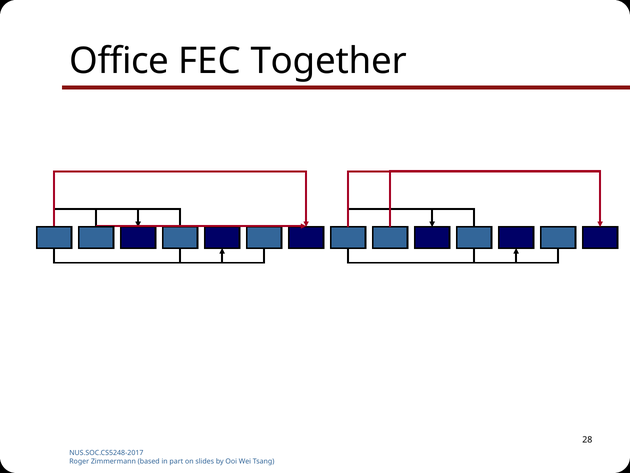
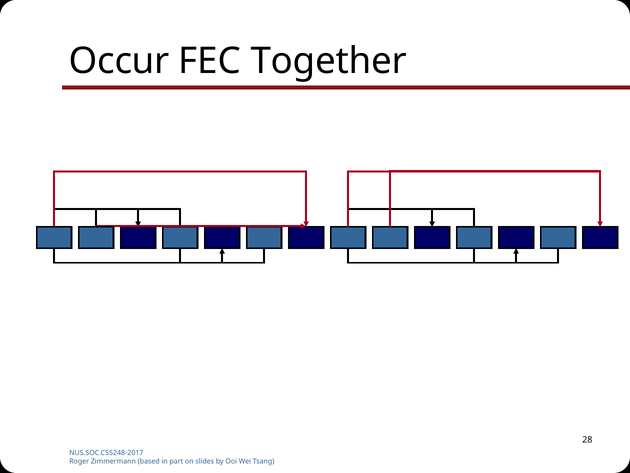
Office: Office -> Occur
